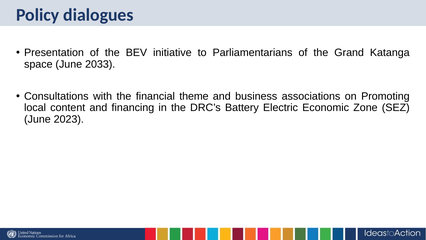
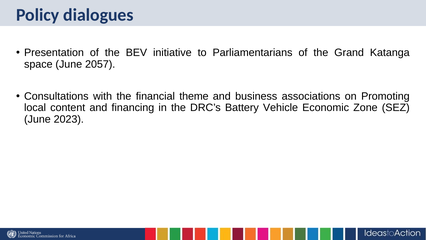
2033: 2033 -> 2057
Electric: Electric -> Vehicle
